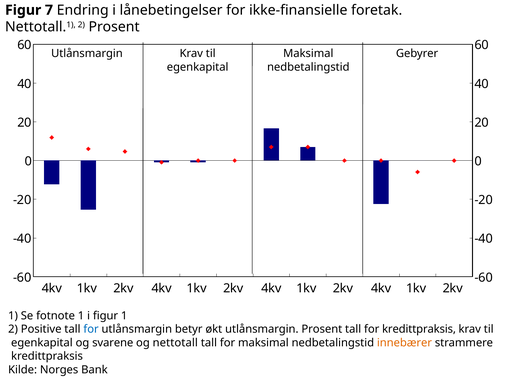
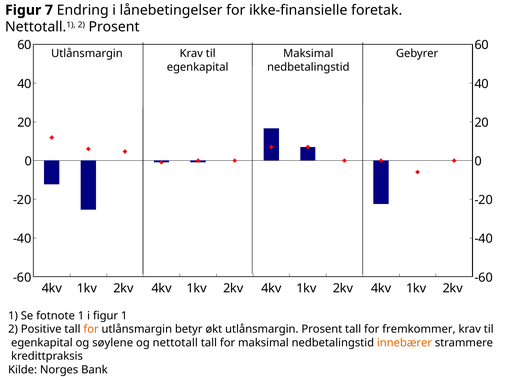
for at (91, 329) colour: blue -> orange
for kredittpraksis: kredittpraksis -> fremkommer
svarene: svarene -> søylene
